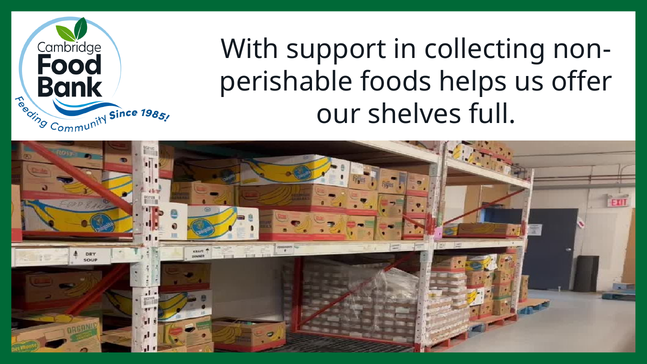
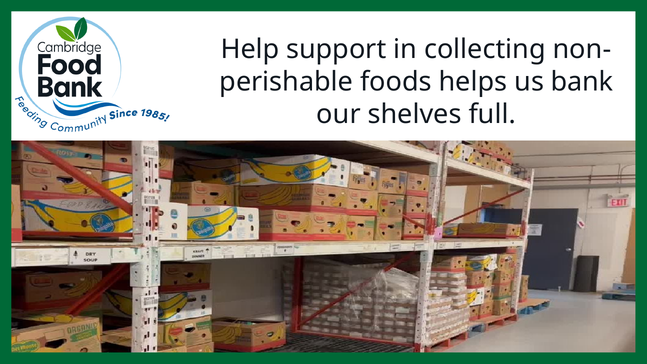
With: With -> Help
offer: offer -> bank
